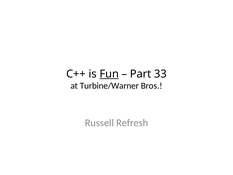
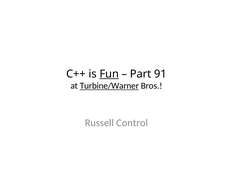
33: 33 -> 91
Turbine/Warner underline: none -> present
Refresh: Refresh -> Control
